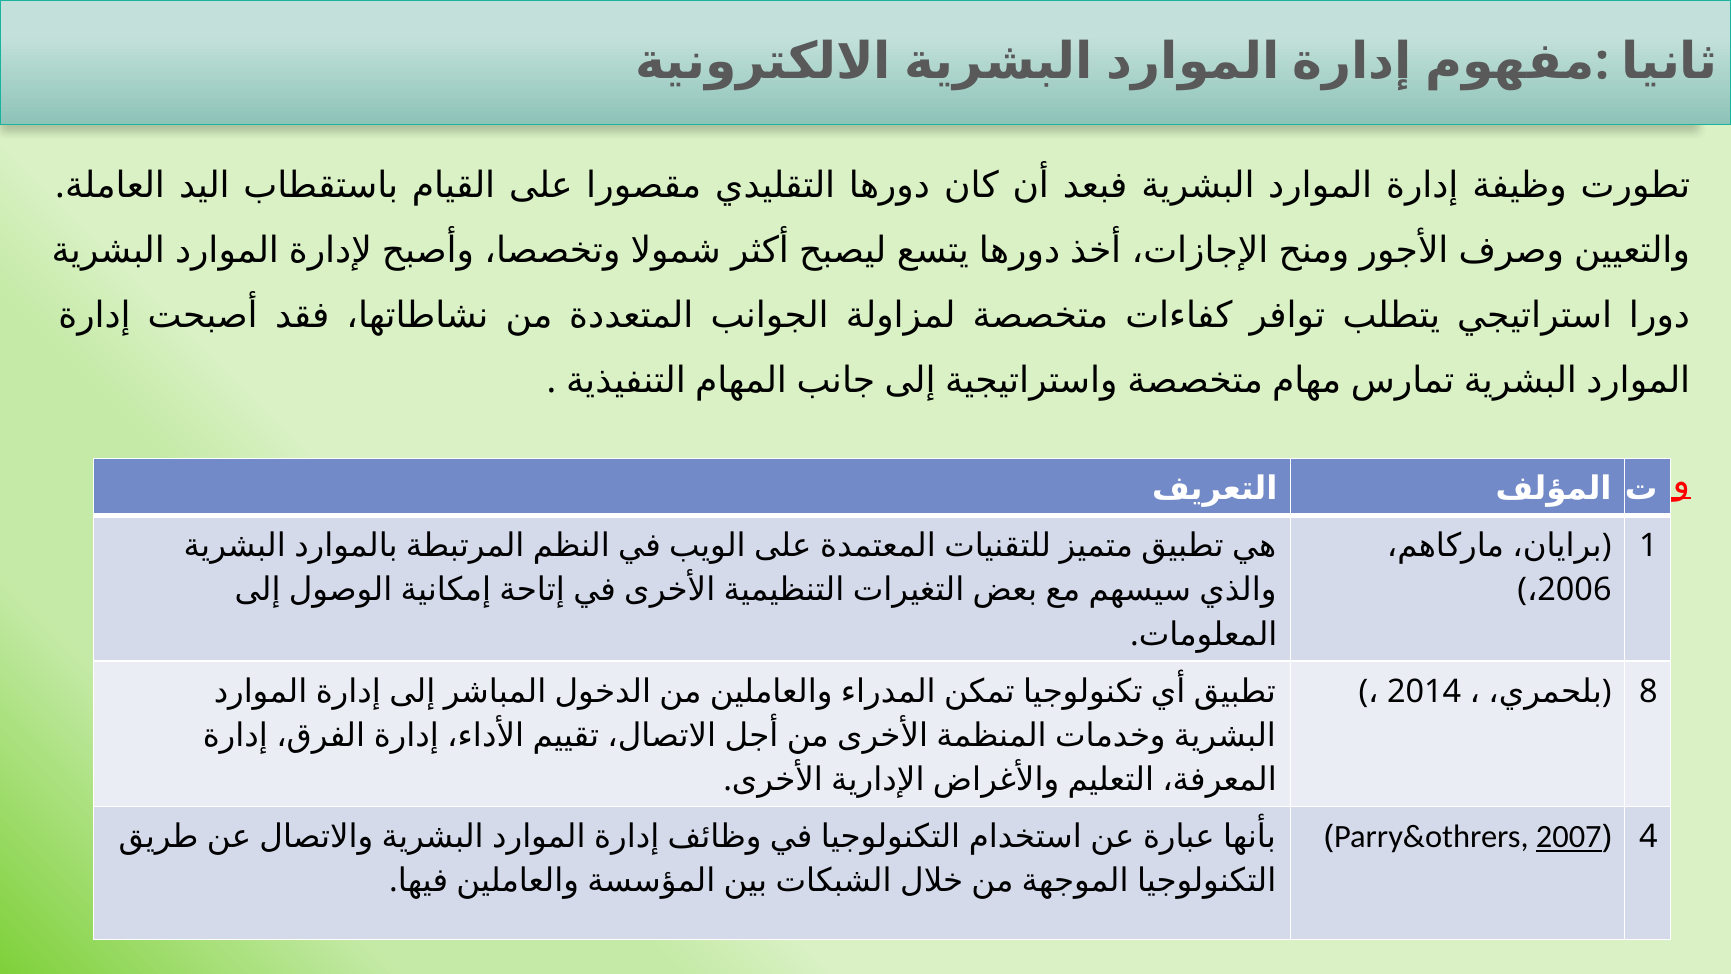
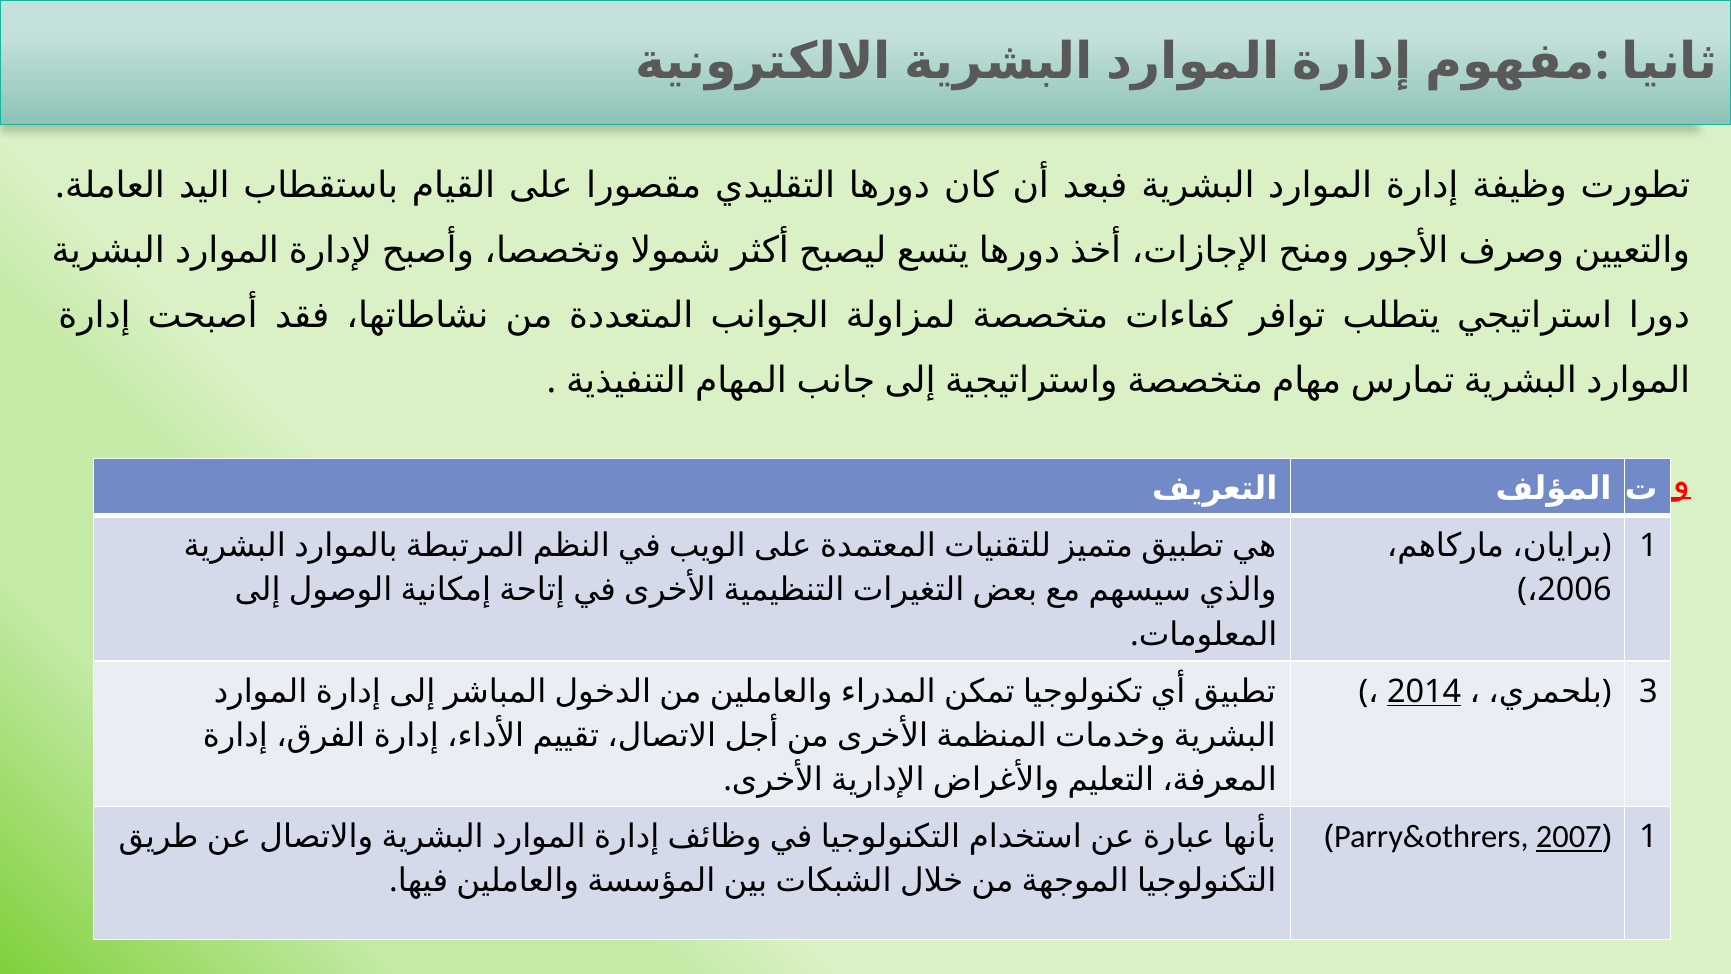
2014 underline: none -> present
8: 8 -> 3
4 at (1648, 837): 4 -> 1
